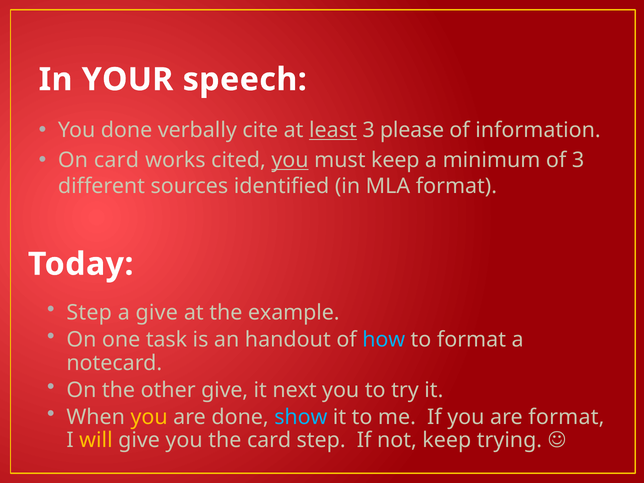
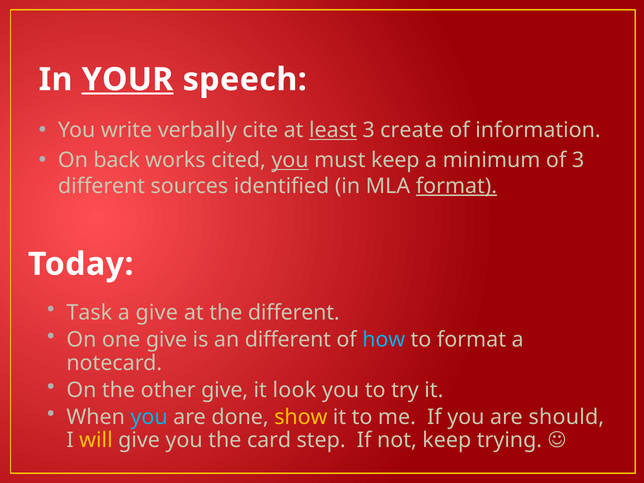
YOUR underline: none -> present
You done: done -> write
please: please -> create
On card: card -> back
format at (456, 186) underline: none -> present
Step at (89, 313): Step -> Task
the example: example -> different
one task: task -> give
an handout: handout -> different
next: next -> look
you at (149, 417) colour: yellow -> light blue
show colour: light blue -> yellow
are format: format -> should
